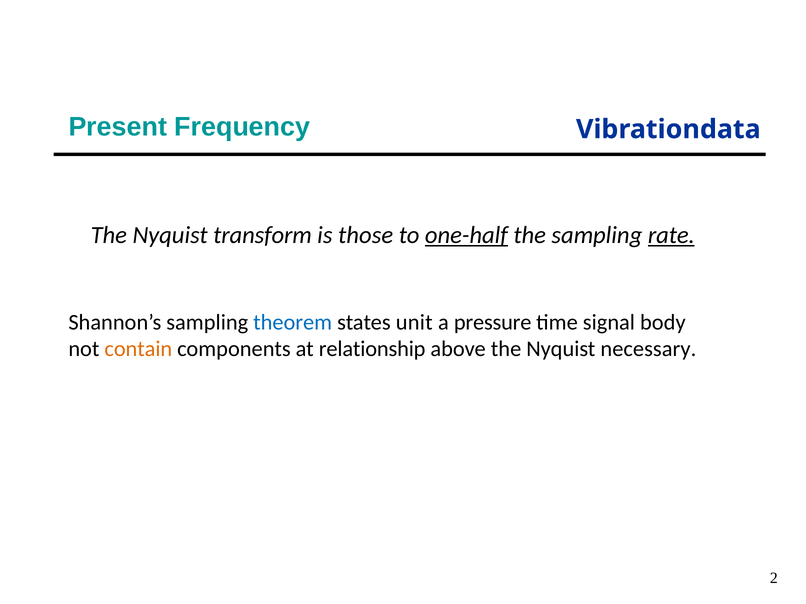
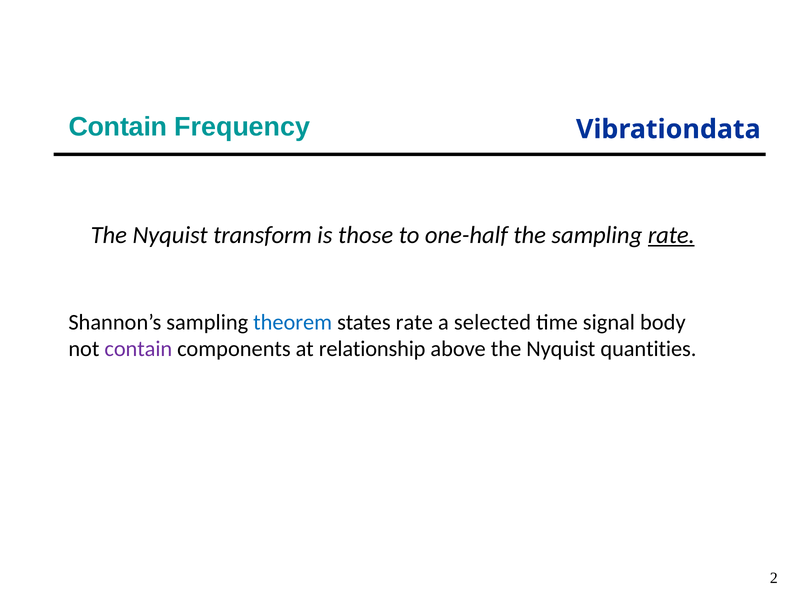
Present at (118, 127): Present -> Contain
one-half underline: present -> none
states unit: unit -> rate
pressure: pressure -> selected
contain at (138, 349) colour: orange -> purple
necessary: necessary -> quantities
